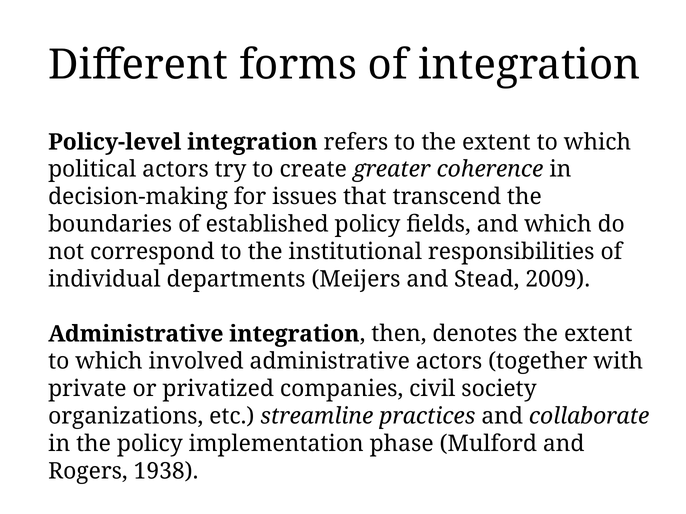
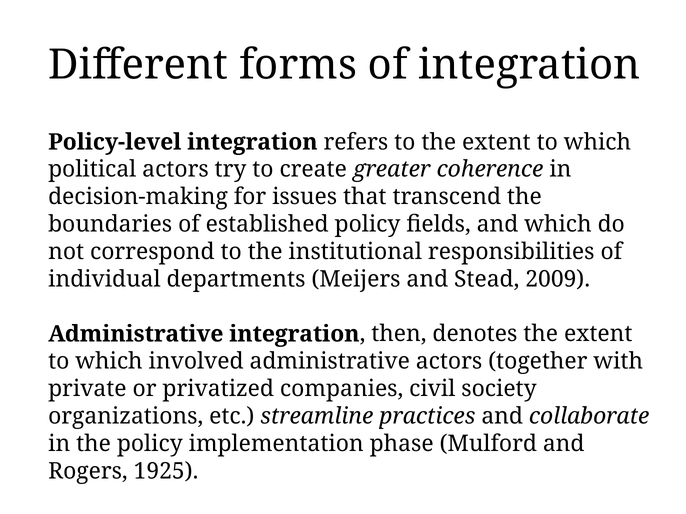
1938: 1938 -> 1925
